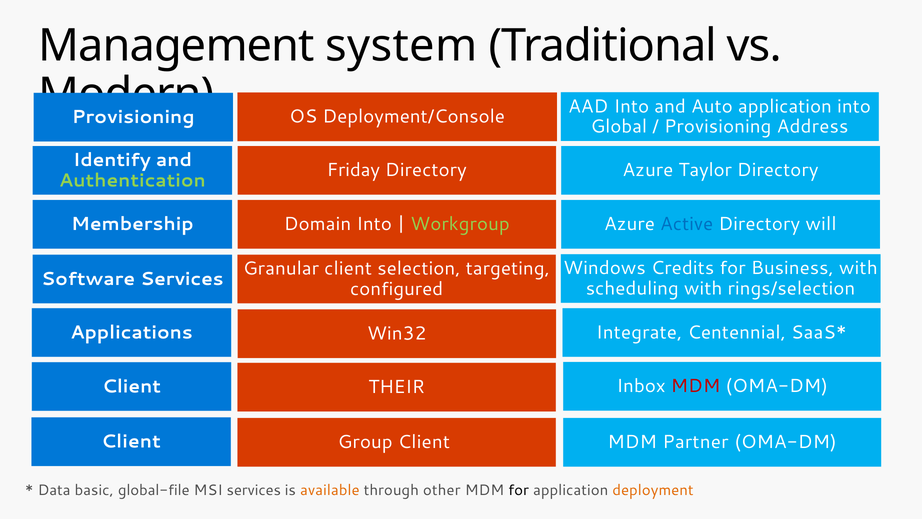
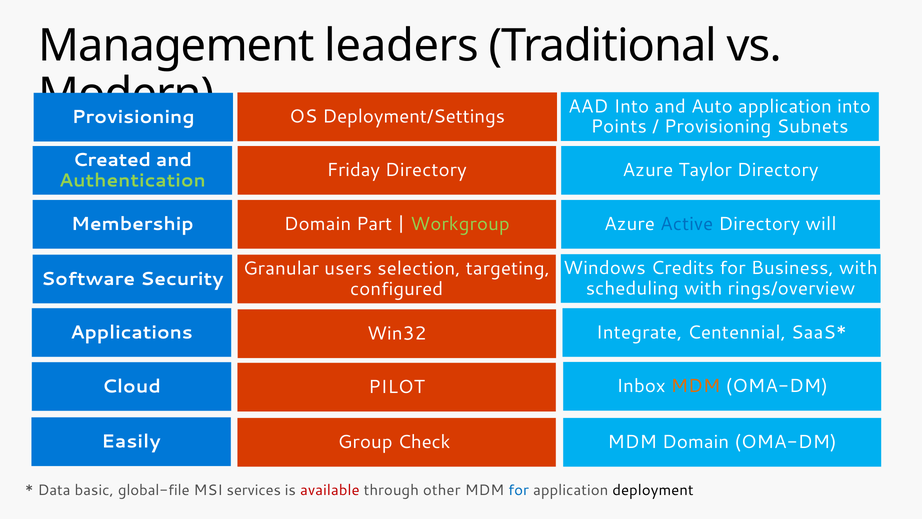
system: system -> leaders
Deployment/Console: Deployment/Console -> Deployment/Settings
Global: Global -> Points
Address: Address -> Subnets
Identify: Identify -> Created
Domain Into: Into -> Part
Granular client: client -> users
Software Services: Services -> Security
rings/selection: rings/selection -> rings/overview
MDM at (695, 386) colour: red -> orange
Client at (131, 386): Client -> Cloud
THEIR: THEIR -> PILOT
Client at (131, 441): Client -> Easily
Group Client: Client -> Check
MDM Partner: Partner -> Domain
available colour: orange -> red
for at (519, 490) colour: black -> blue
deployment colour: orange -> black
